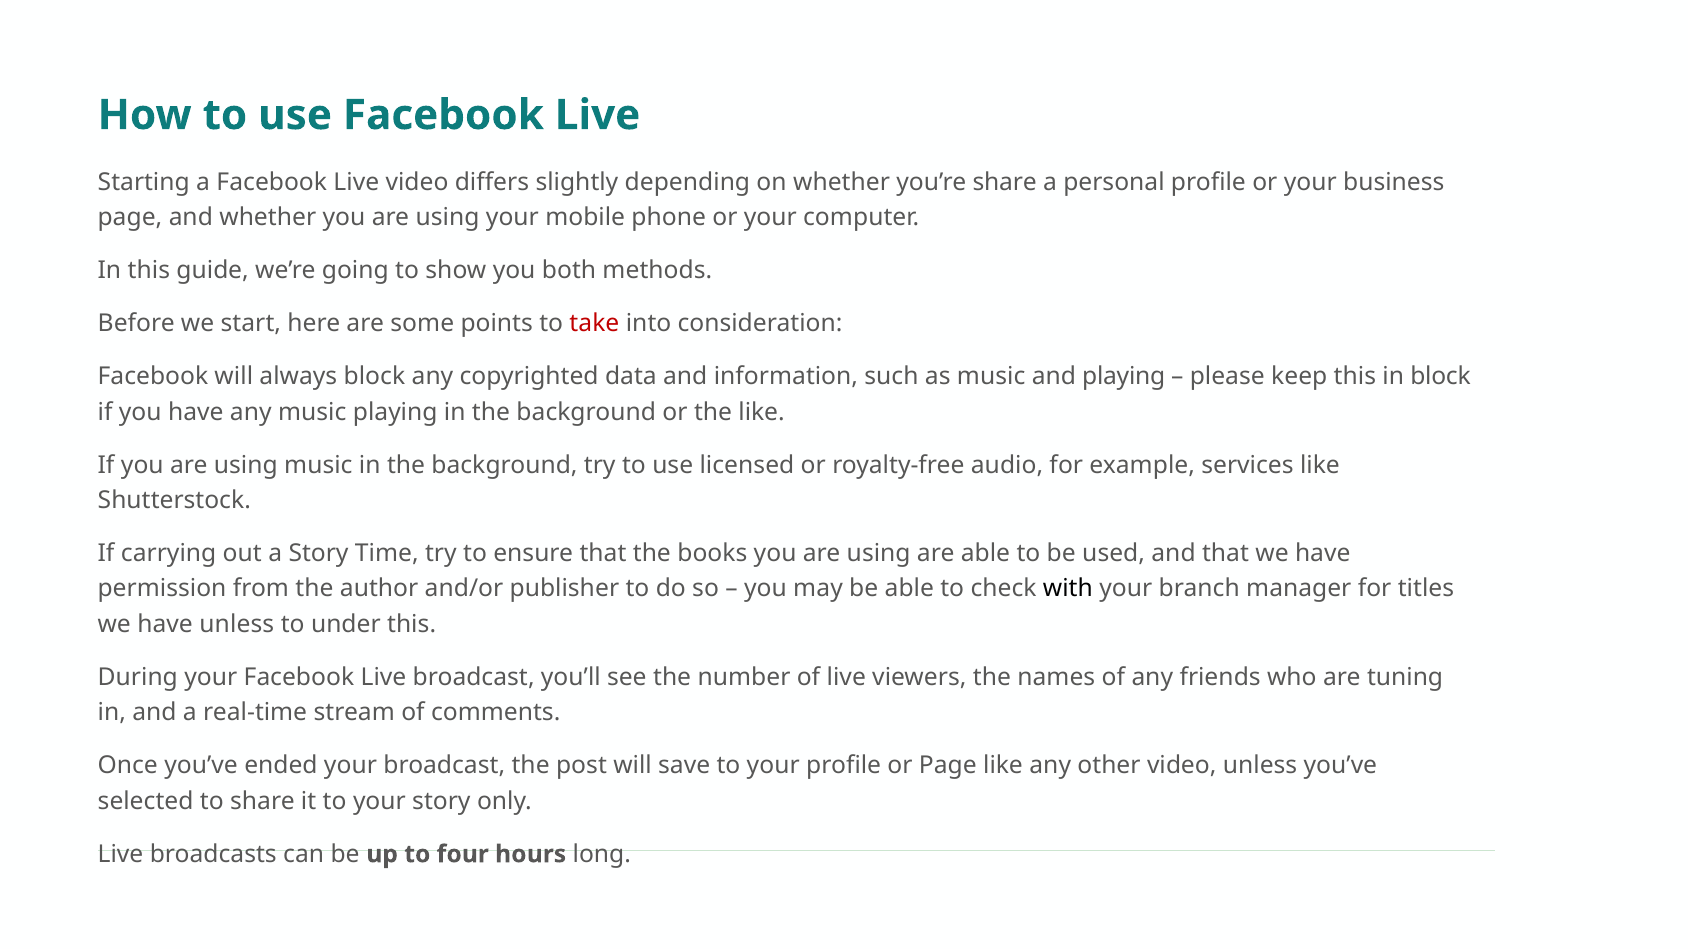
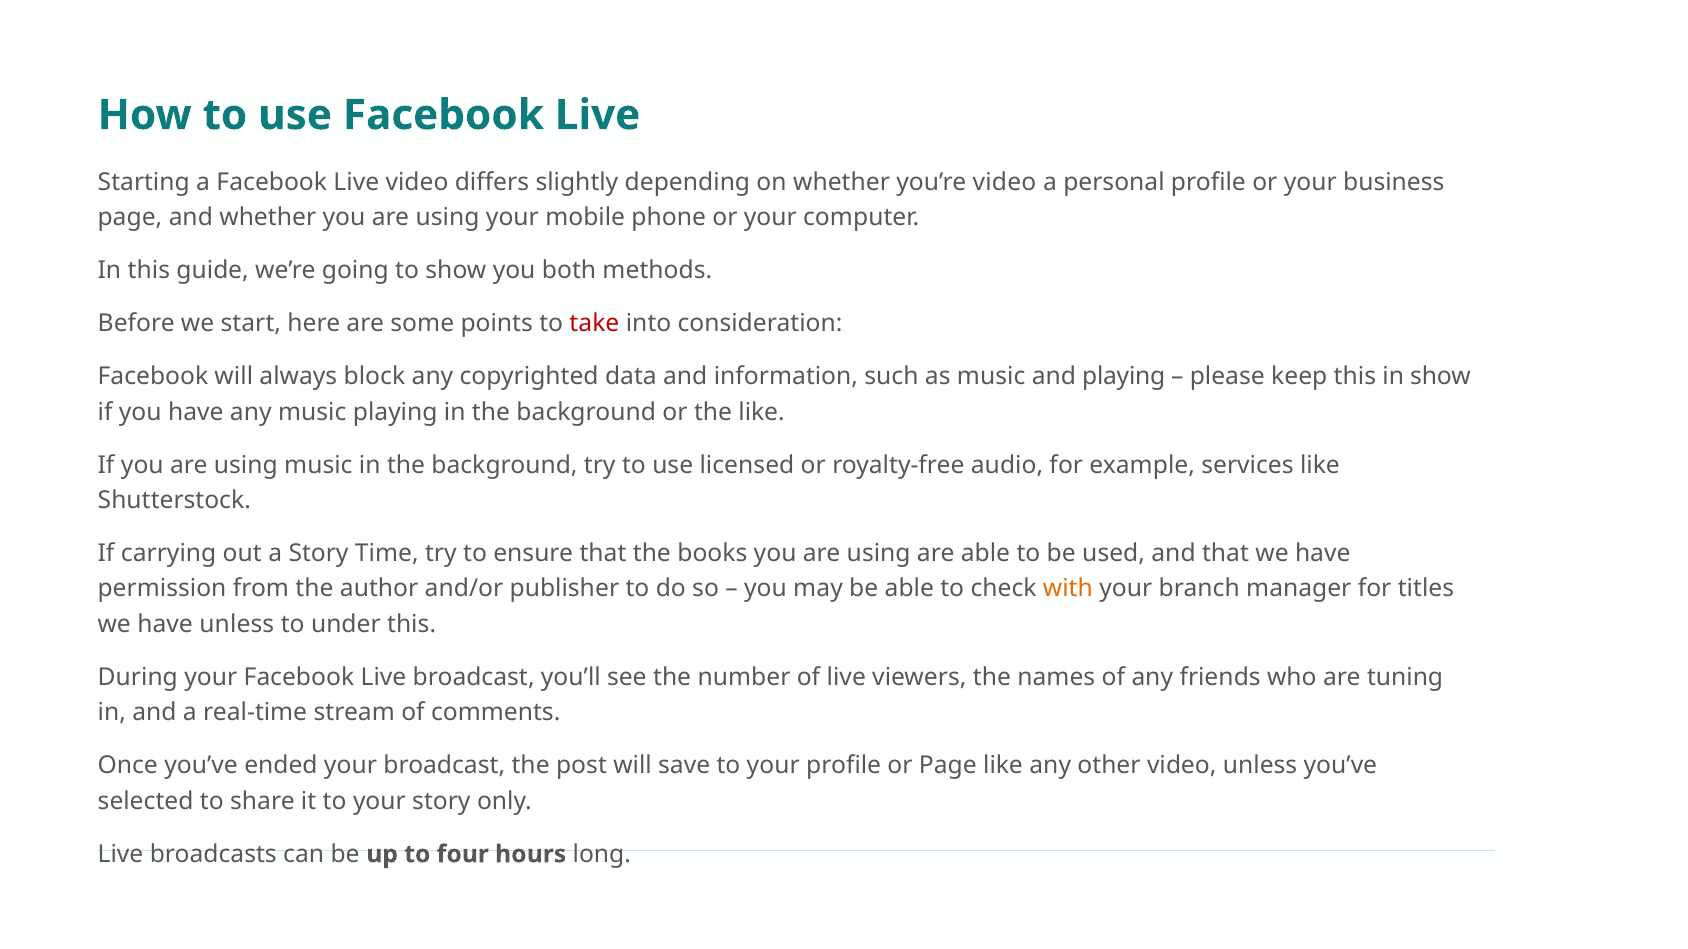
you’re share: share -> video
in block: block -> show
with colour: black -> orange
